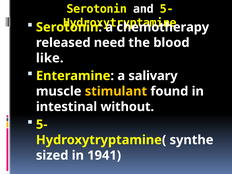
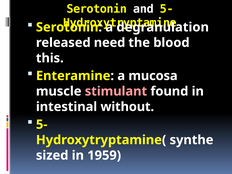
chemotherapy: chemotherapy -> degranulation
like: like -> this
salivary: salivary -> mucosa
stimulant colour: yellow -> pink
1941: 1941 -> 1959
